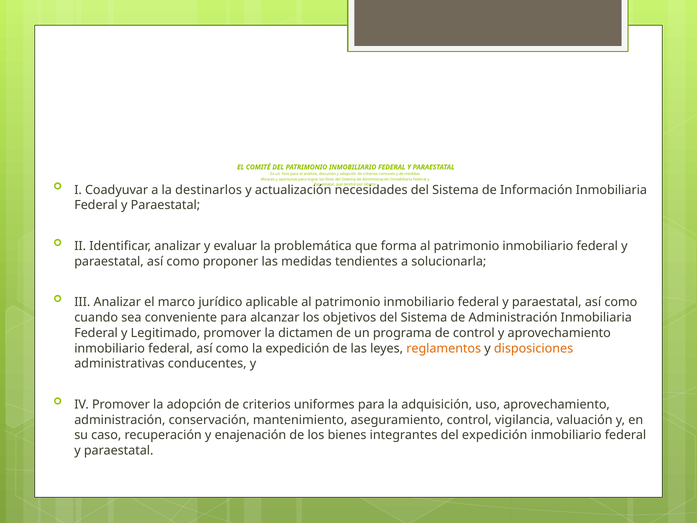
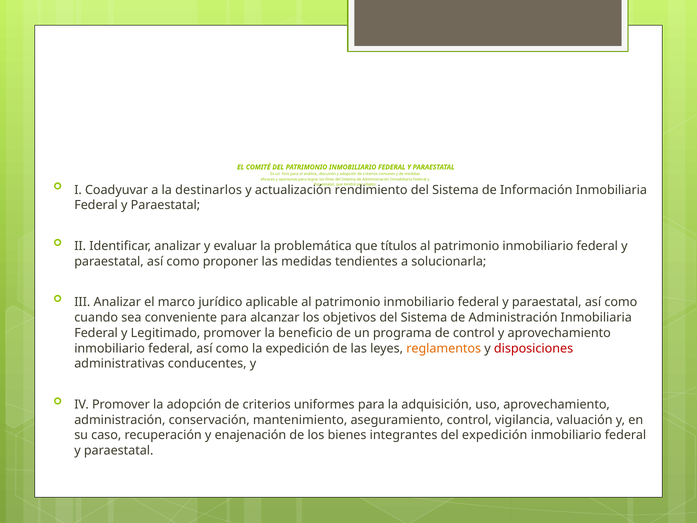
necesidades: necesidades -> rendimiento
forma: forma -> títulos
dictamen: dictamen -> beneficio
disposiciones colour: orange -> red
